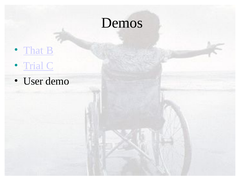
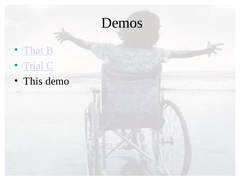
User: User -> This
